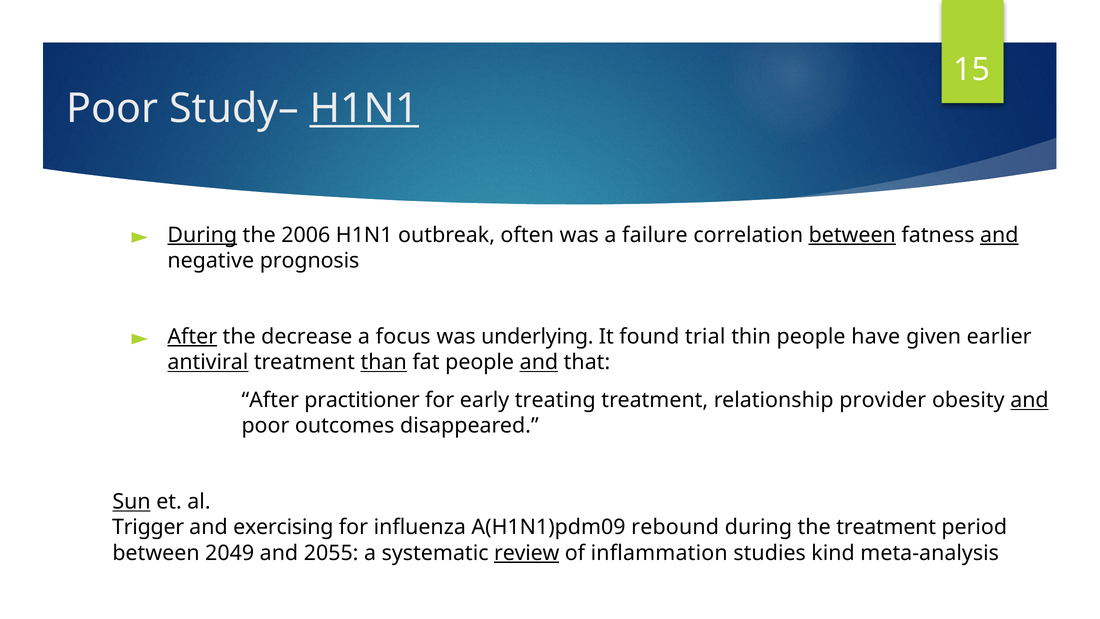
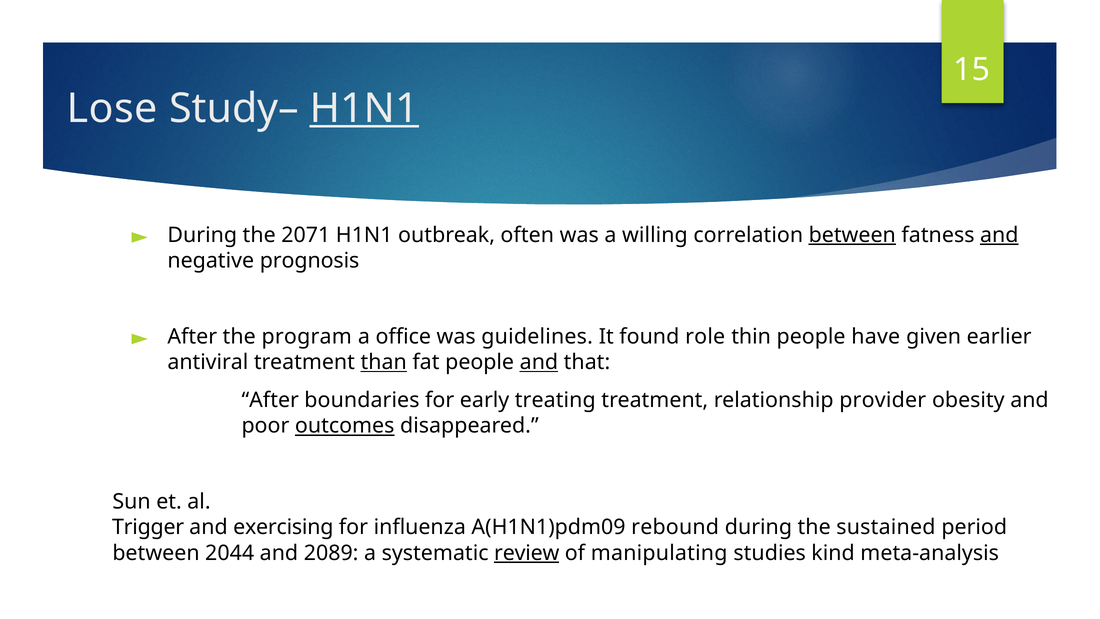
Poor at (112, 109): Poor -> Lose
During at (202, 235) underline: present -> none
2006: 2006 -> 2071
failure: failure -> willing
After at (192, 336) underline: present -> none
decrease: decrease -> program
focus: focus -> office
underlying: underlying -> guidelines
trial: trial -> role
antiviral underline: present -> none
practitioner: practitioner -> boundaries
and at (1029, 400) underline: present -> none
outcomes underline: none -> present
Sun underline: present -> none
the treatment: treatment -> sustained
2049: 2049 -> 2044
2055: 2055 -> 2089
inflammation: inflammation -> manipulating
